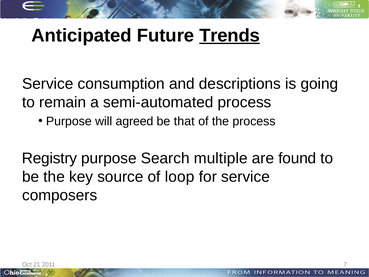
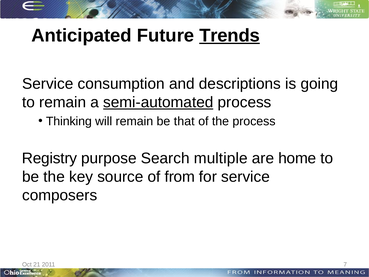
semi-automated underline: none -> present
Purpose at (69, 121): Purpose -> Thinking
will agreed: agreed -> remain
found: found -> home
loop: loop -> from
